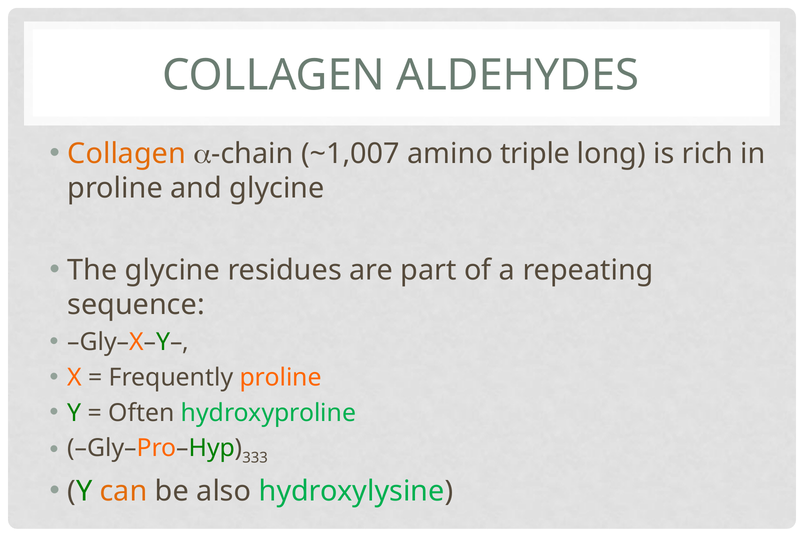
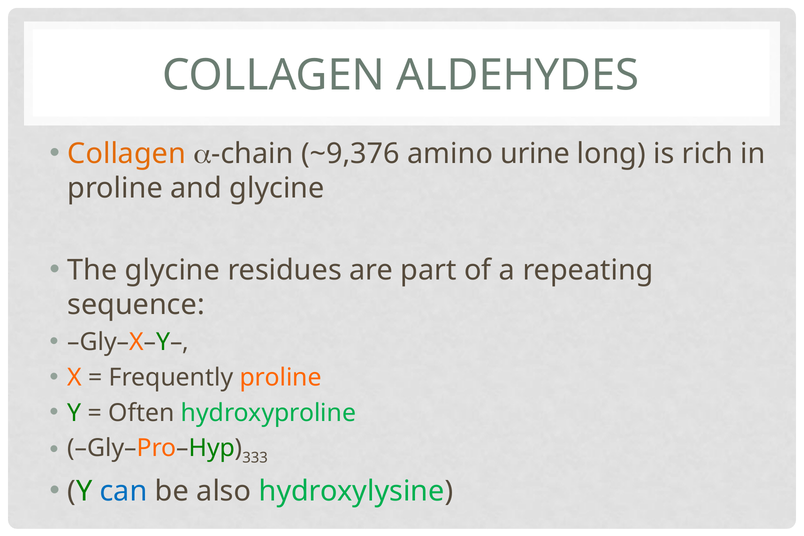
~1,007: ~1,007 -> ~9,376
triple: triple -> urine
can colour: orange -> blue
